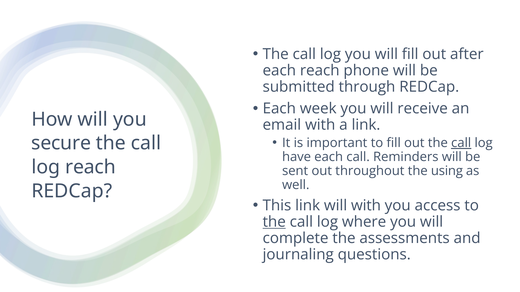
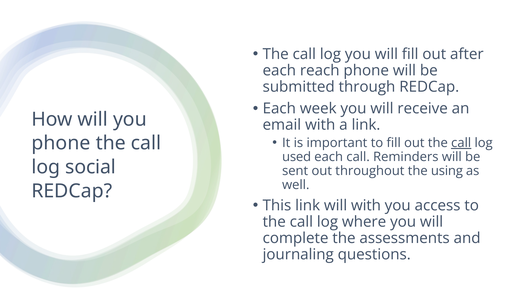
secure at (61, 143): secure -> phone
have: have -> used
log reach: reach -> social
the at (274, 222) underline: present -> none
